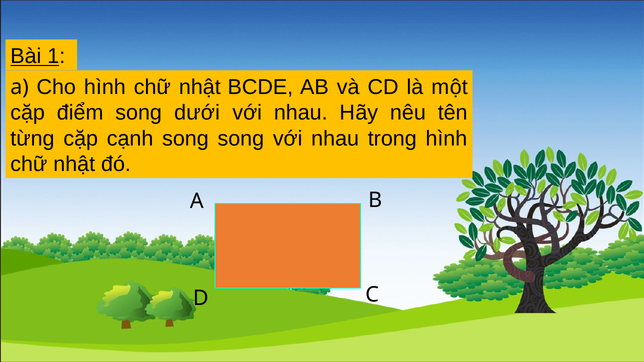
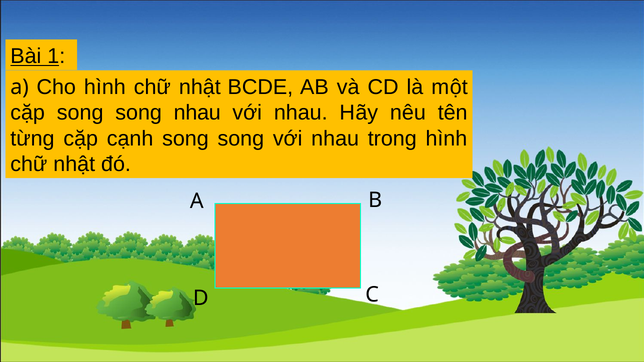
cặp điểm: điểm -> song
song dưới: dưới -> nhau
